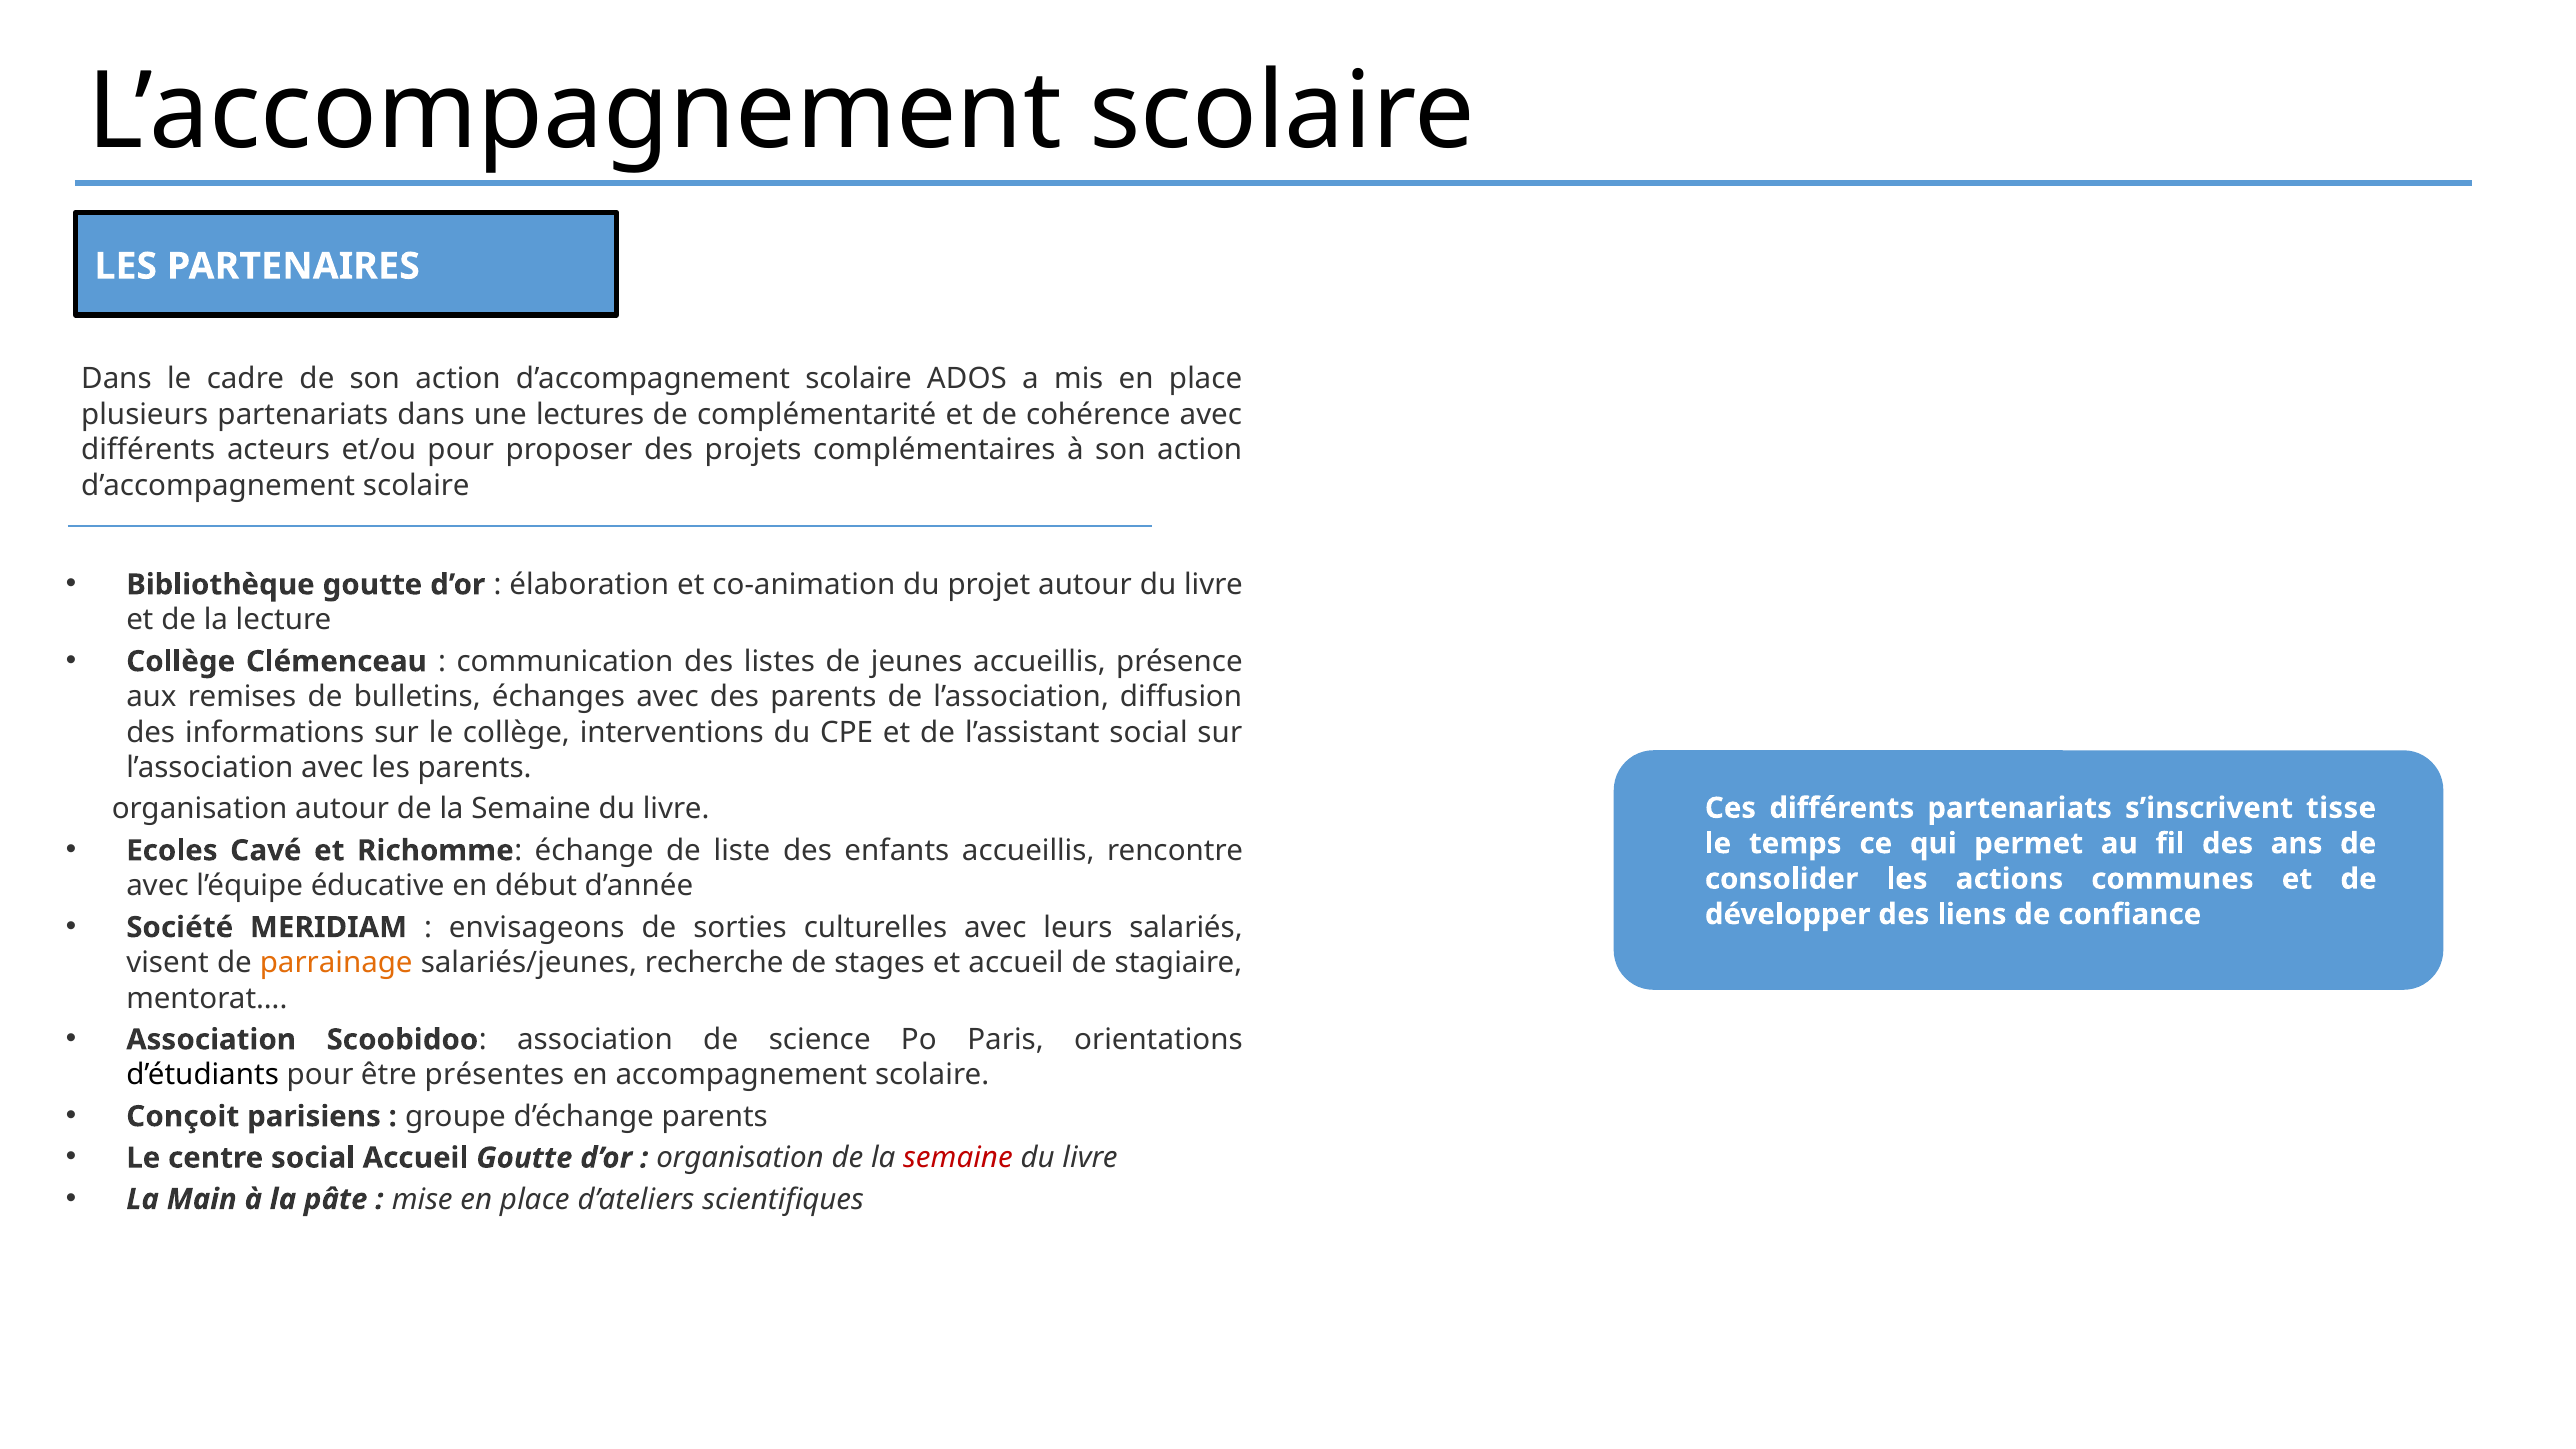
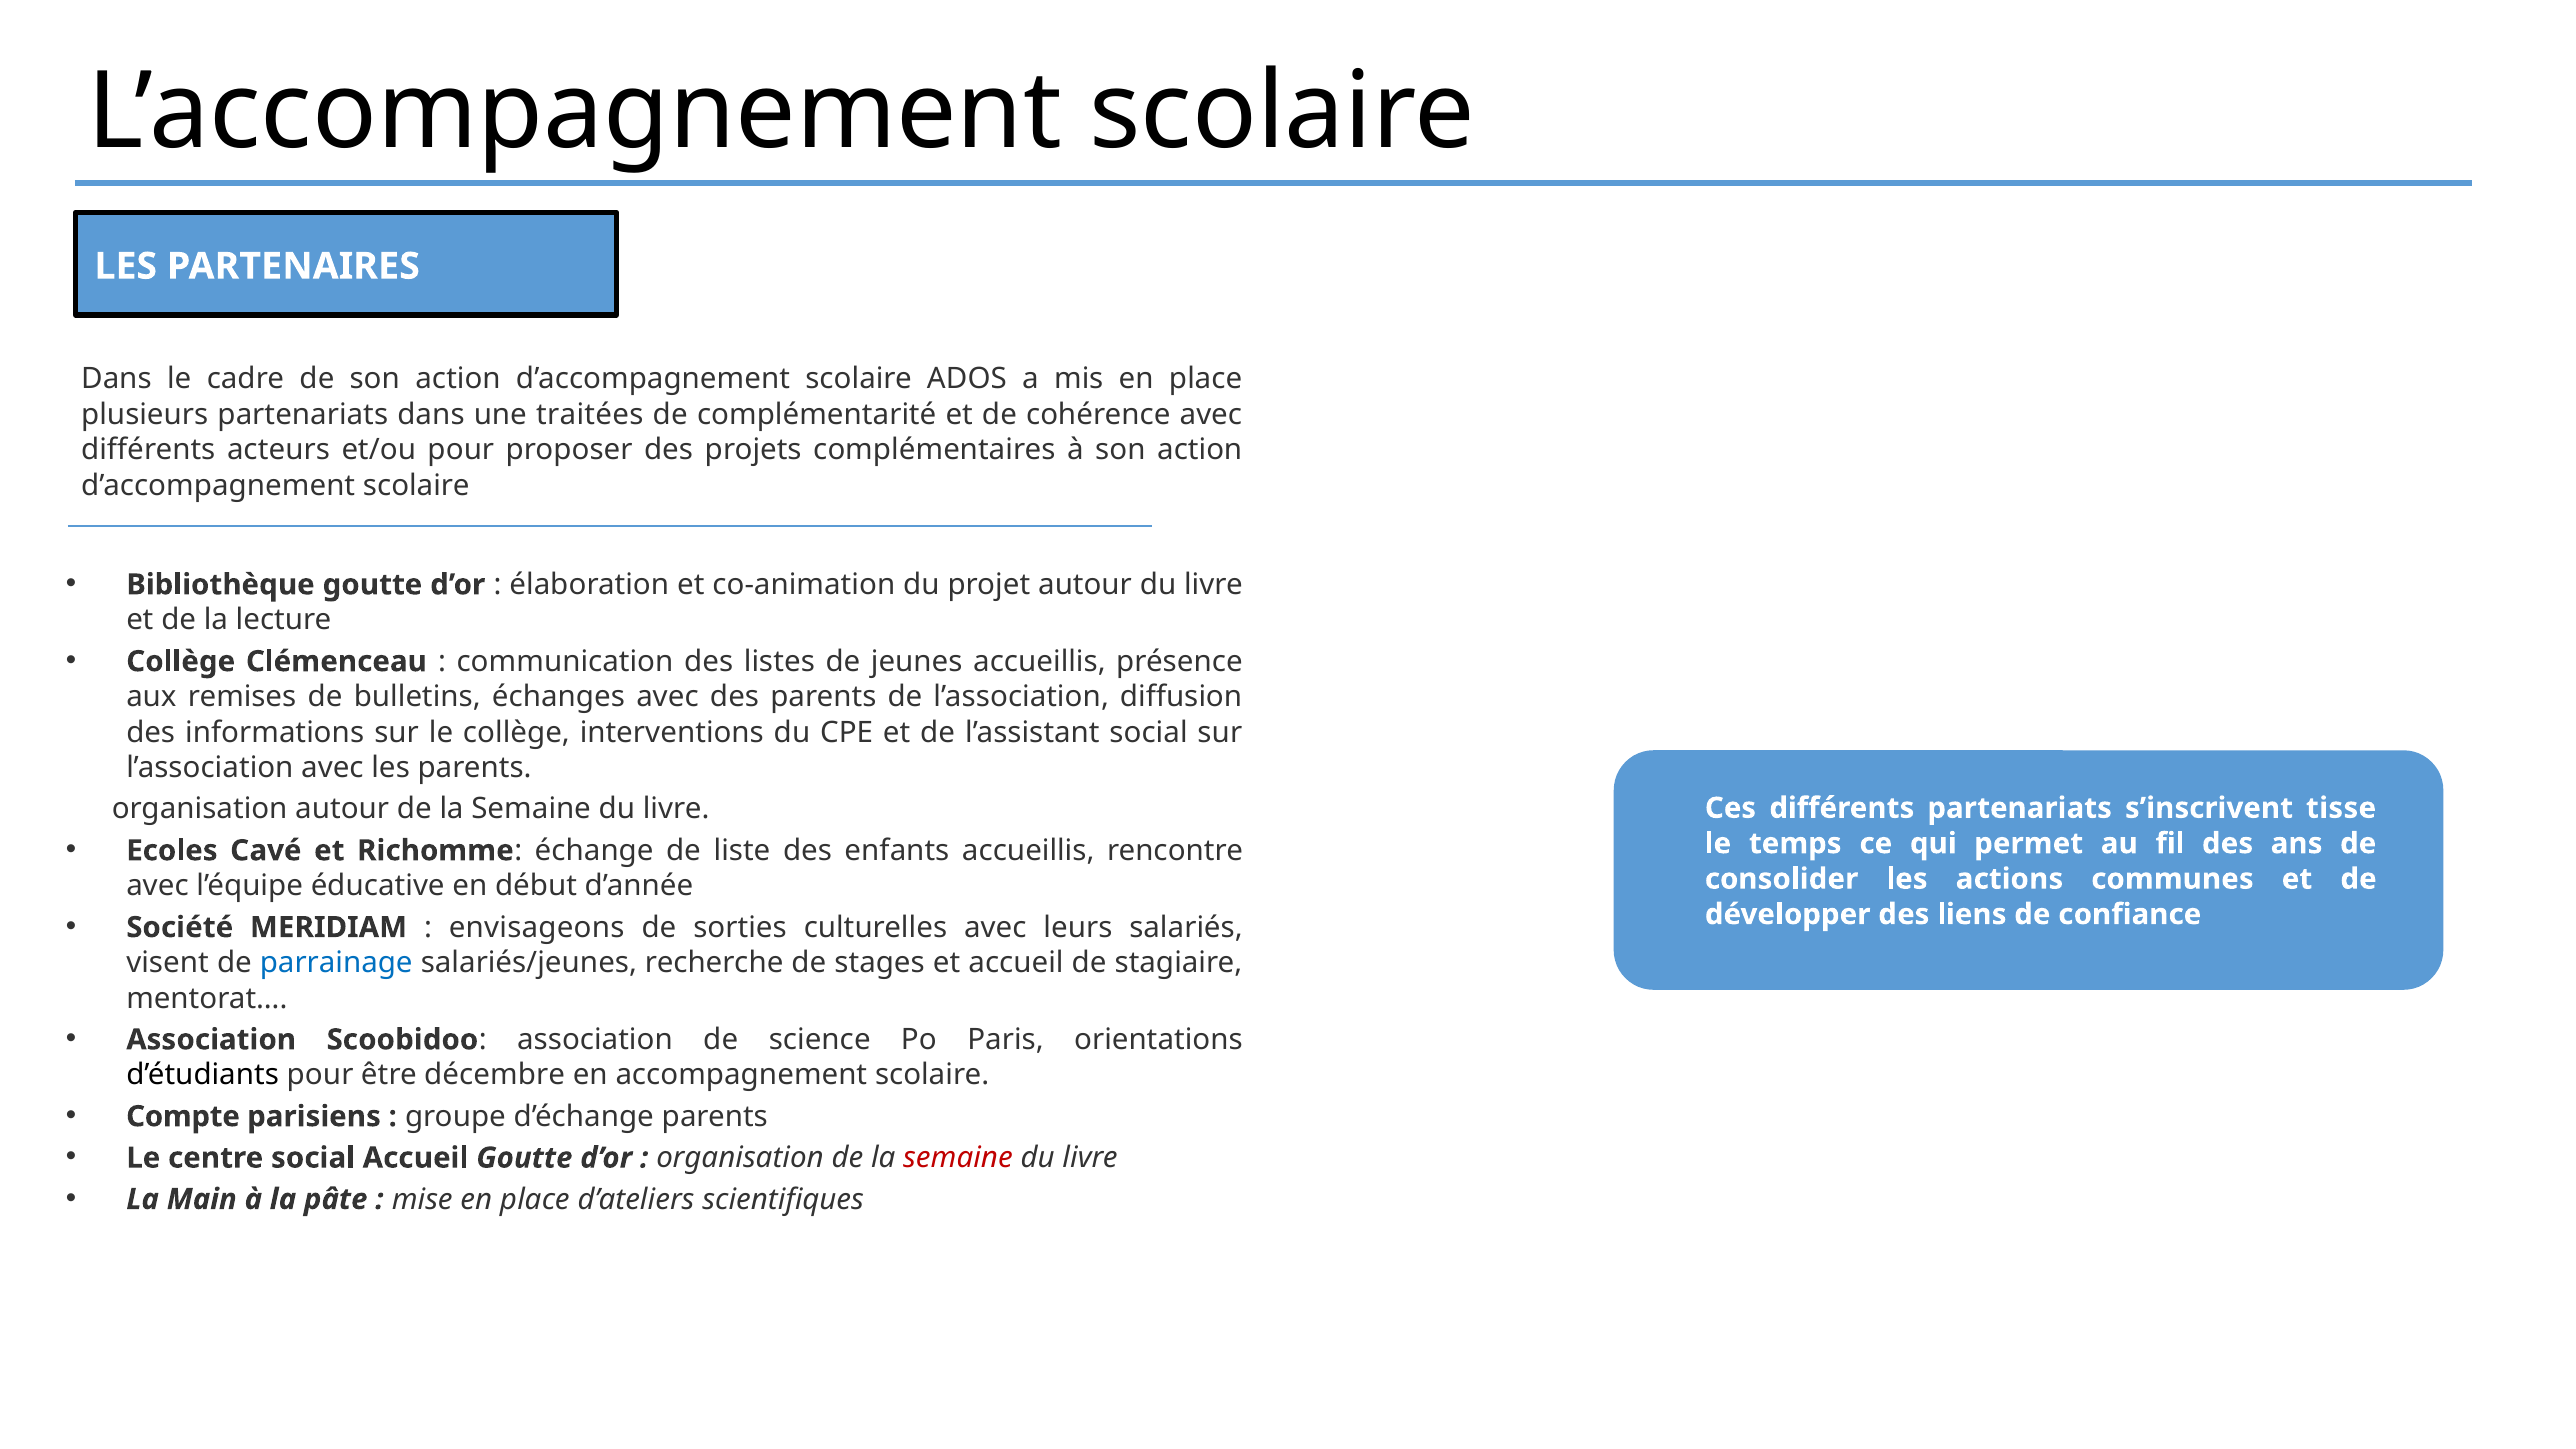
lectures: lectures -> traitées
parrainage colour: orange -> blue
présentes: présentes -> décembre
Conçoit: Conçoit -> Compte
